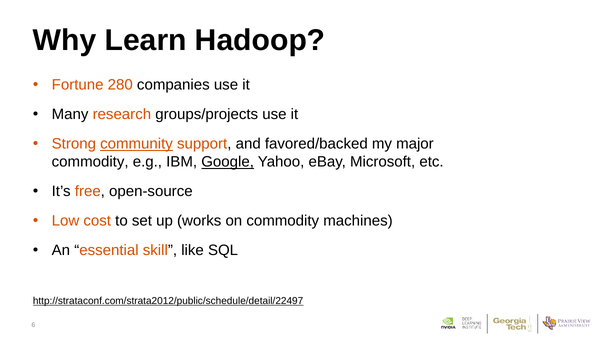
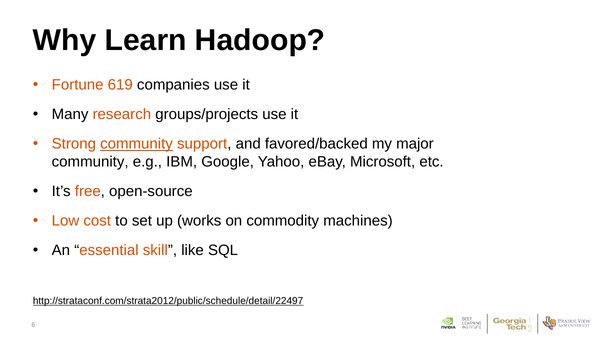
280: 280 -> 619
commodity at (90, 162): commodity -> community
Google underline: present -> none
